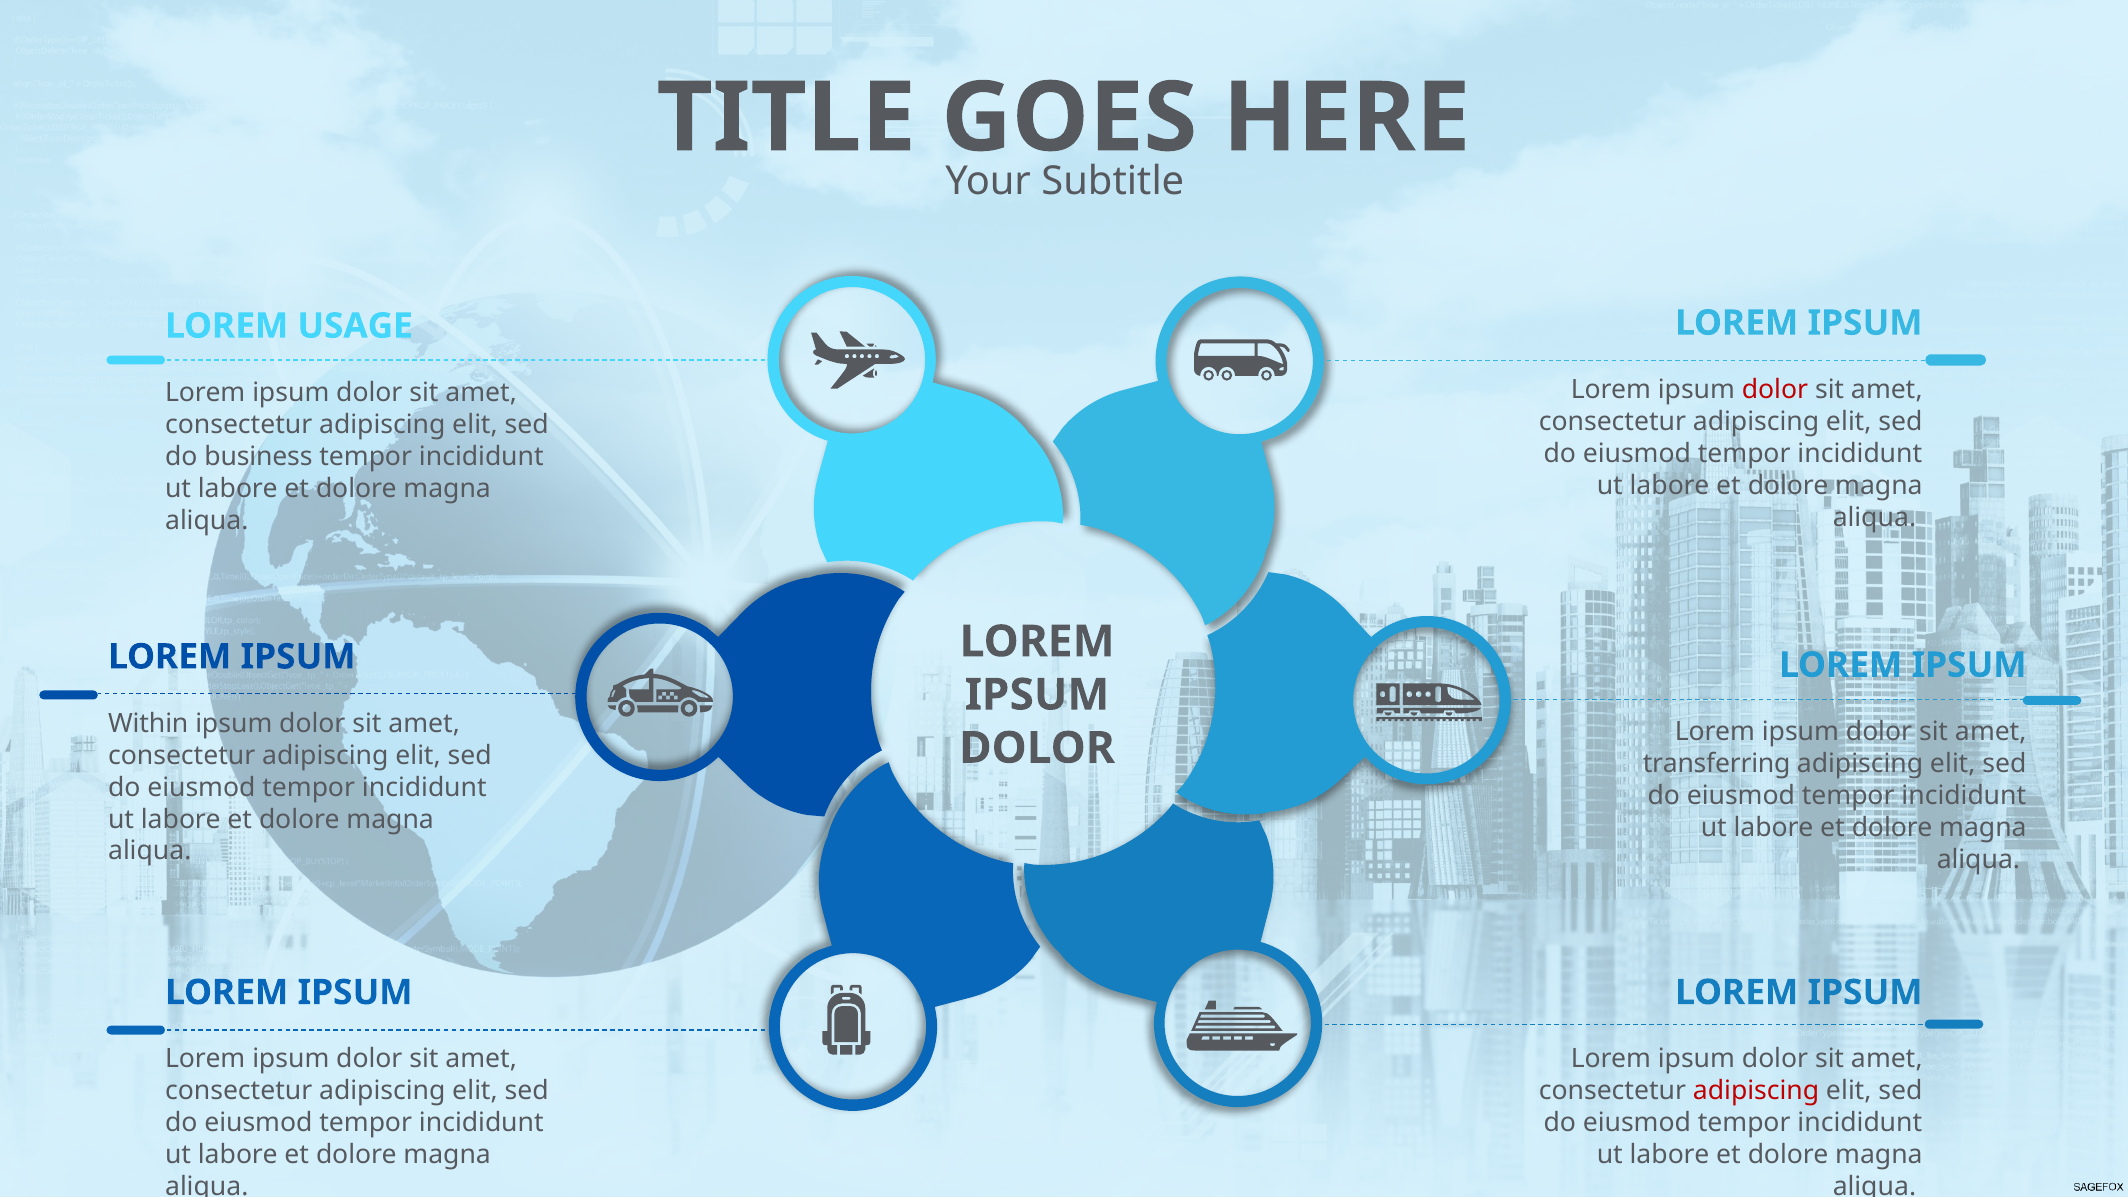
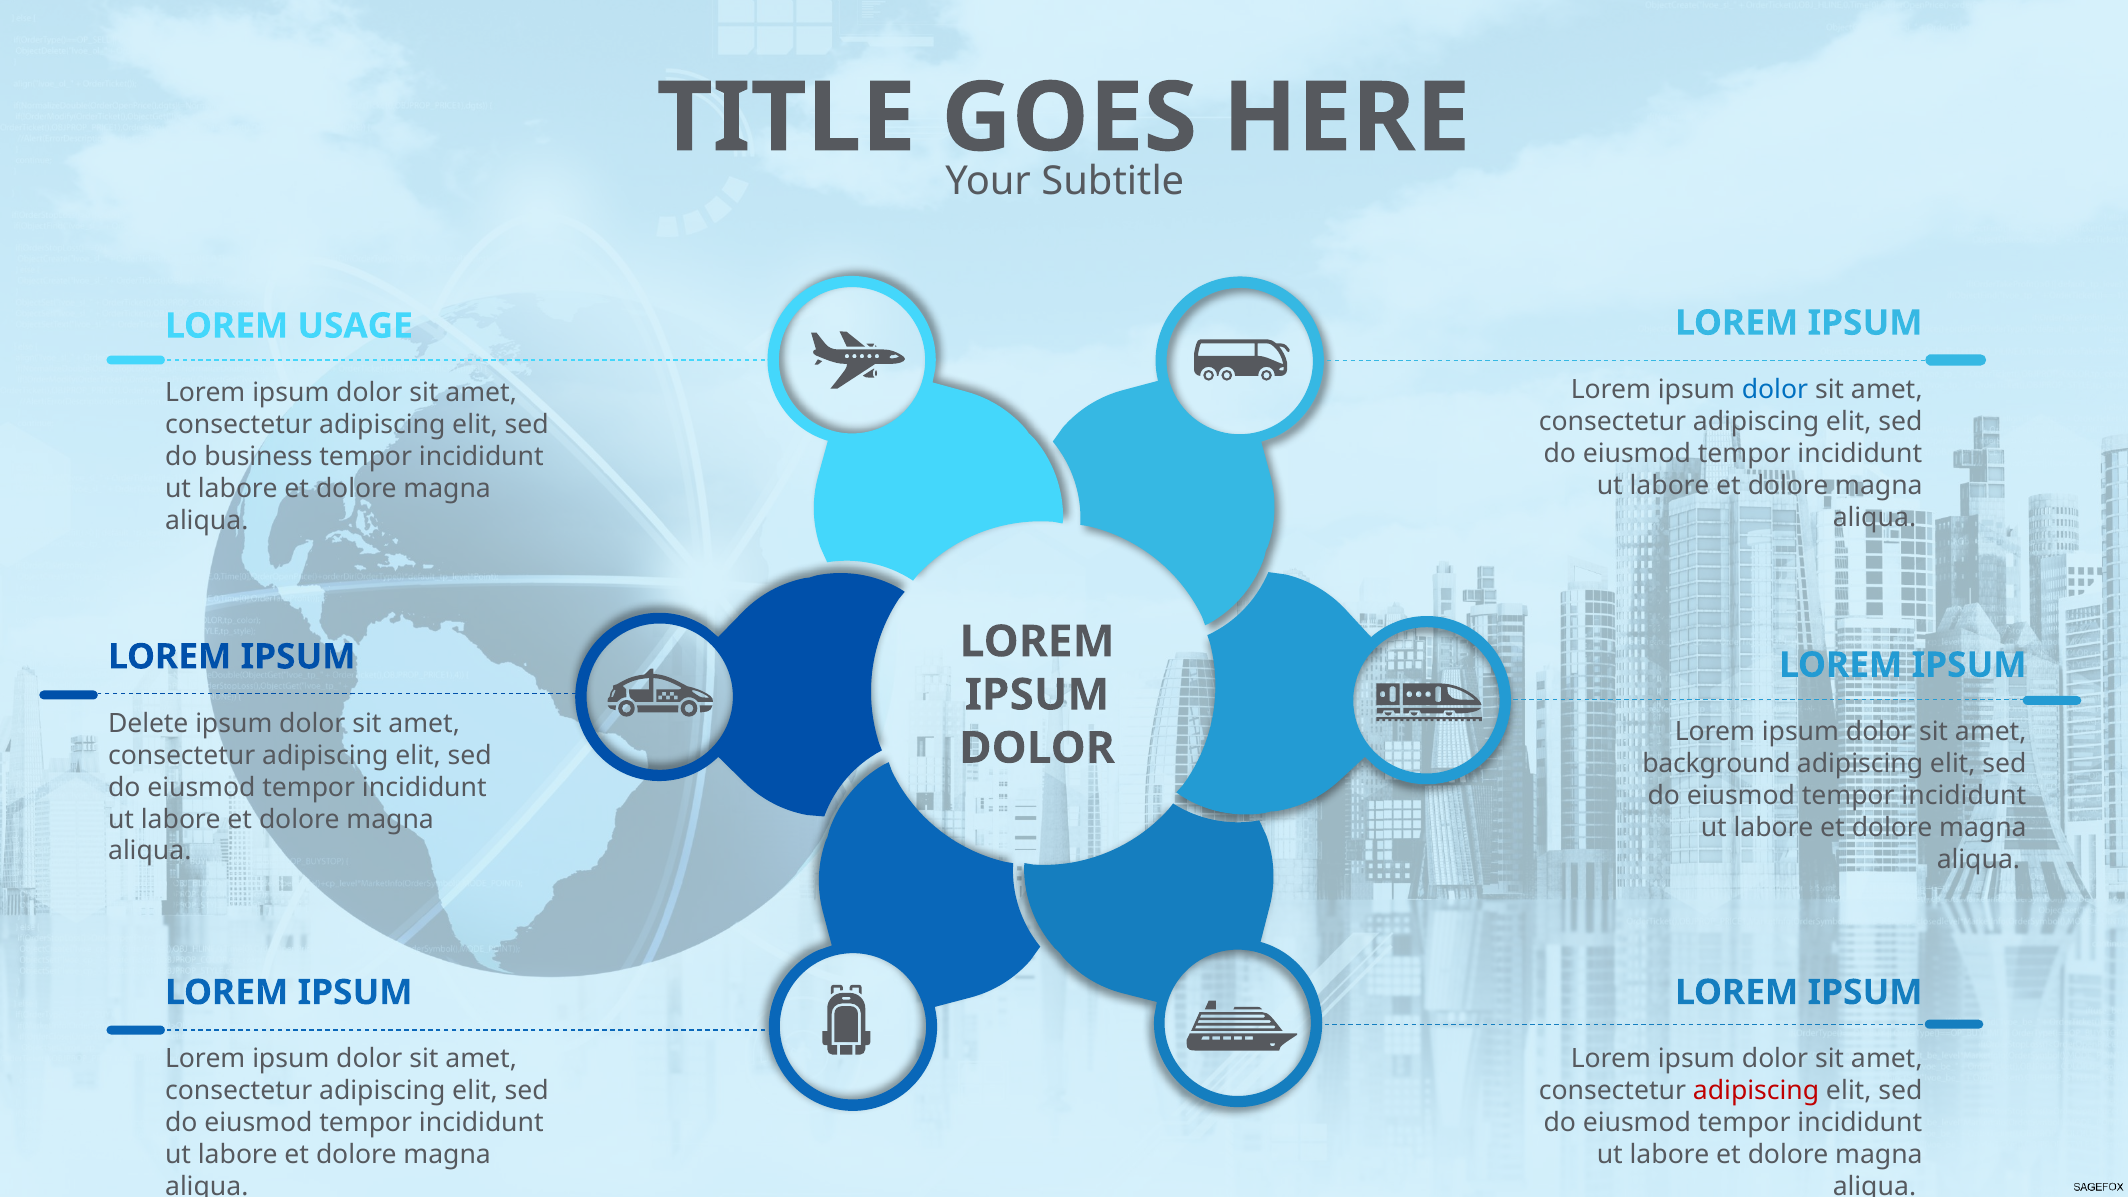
dolor at (1775, 390) colour: red -> blue
Within: Within -> Delete
transferring: transferring -> background
